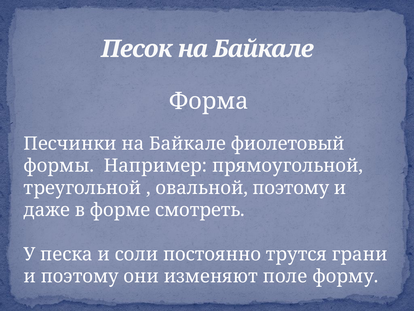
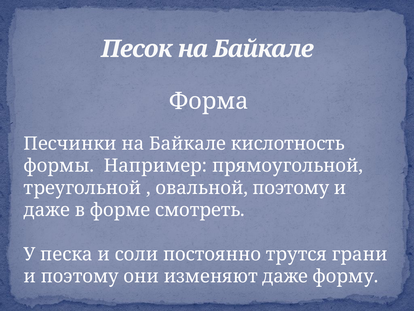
фиолетовый: фиолетовый -> кислотность
изменяют поле: поле -> даже
